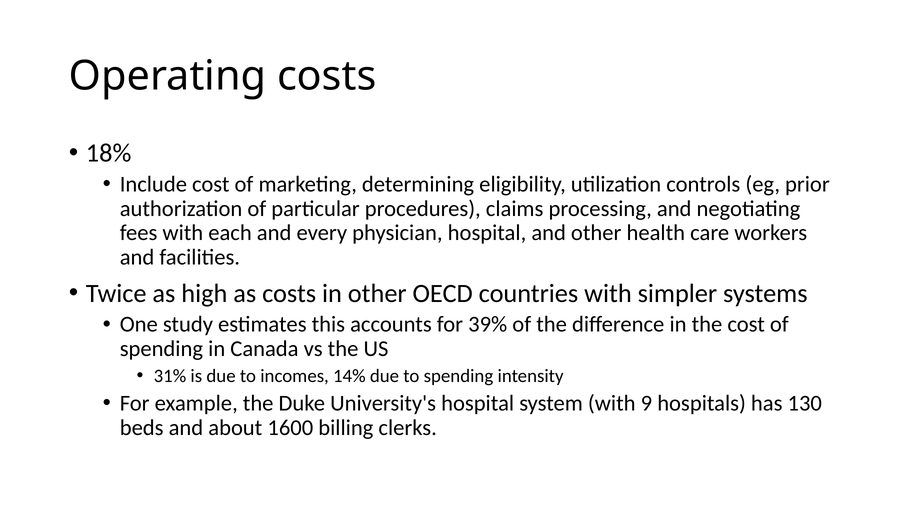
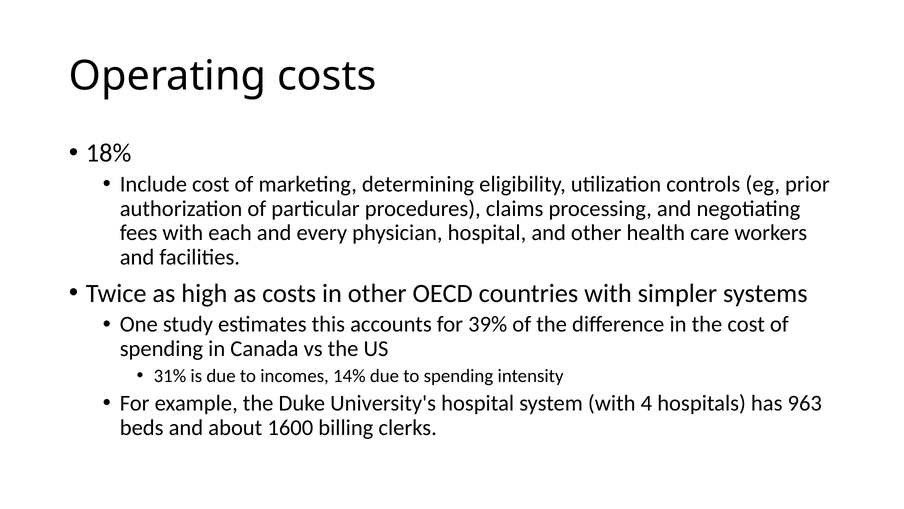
9: 9 -> 4
130: 130 -> 963
